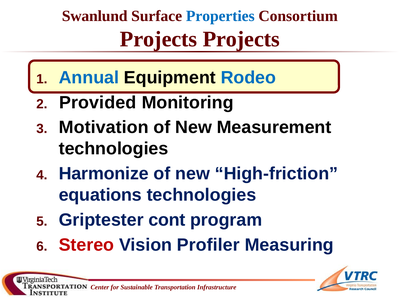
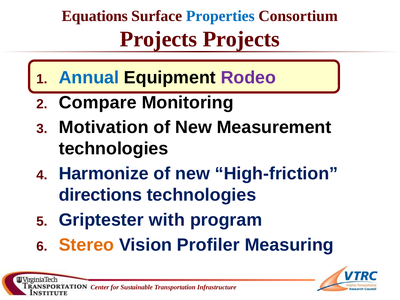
Swanlund: Swanlund -> Equations
Rodeo colour: blue -> purple
Provided: Provided -> Compare
equations: equations -> directions
cont: cont -> with
Stereo colour: red -> orange
